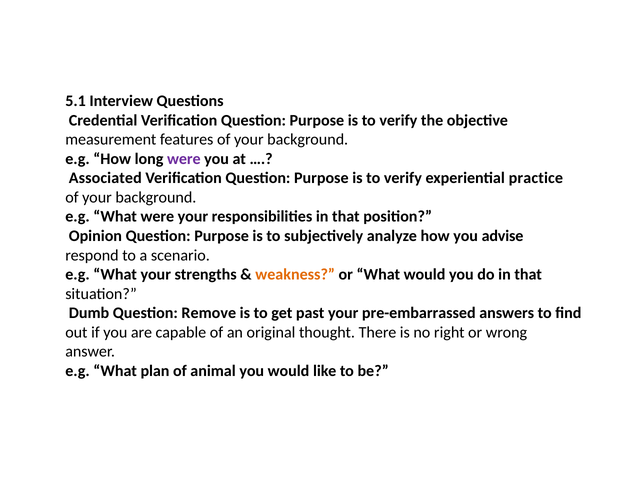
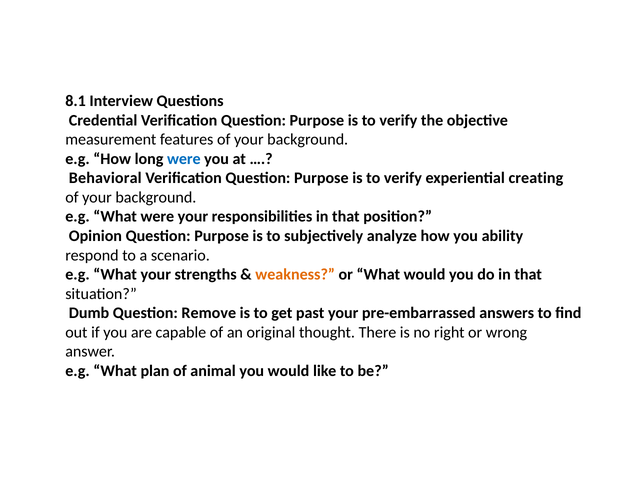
5.1: 5.1 -> 8.1
were at (184, 159) colour: purple -> blue
Associated: Associated -> Behavioral
practice: practice -> creating
advise: advise -> ability
